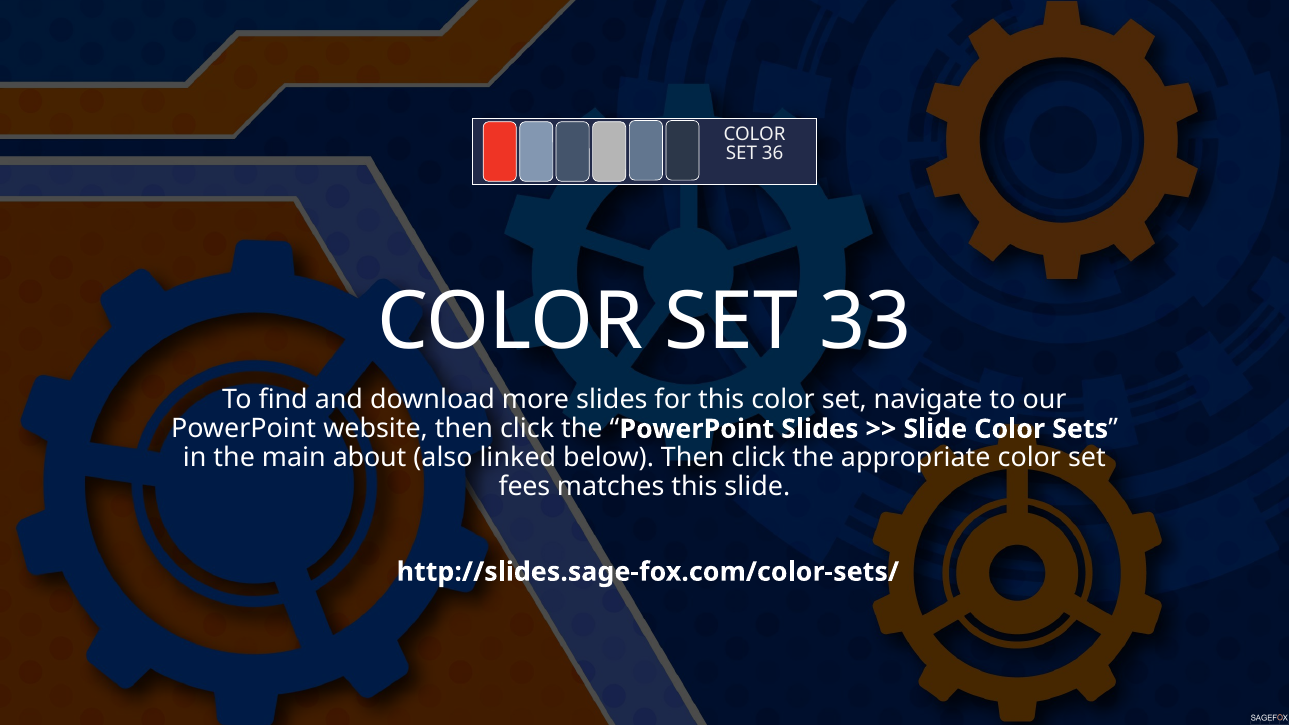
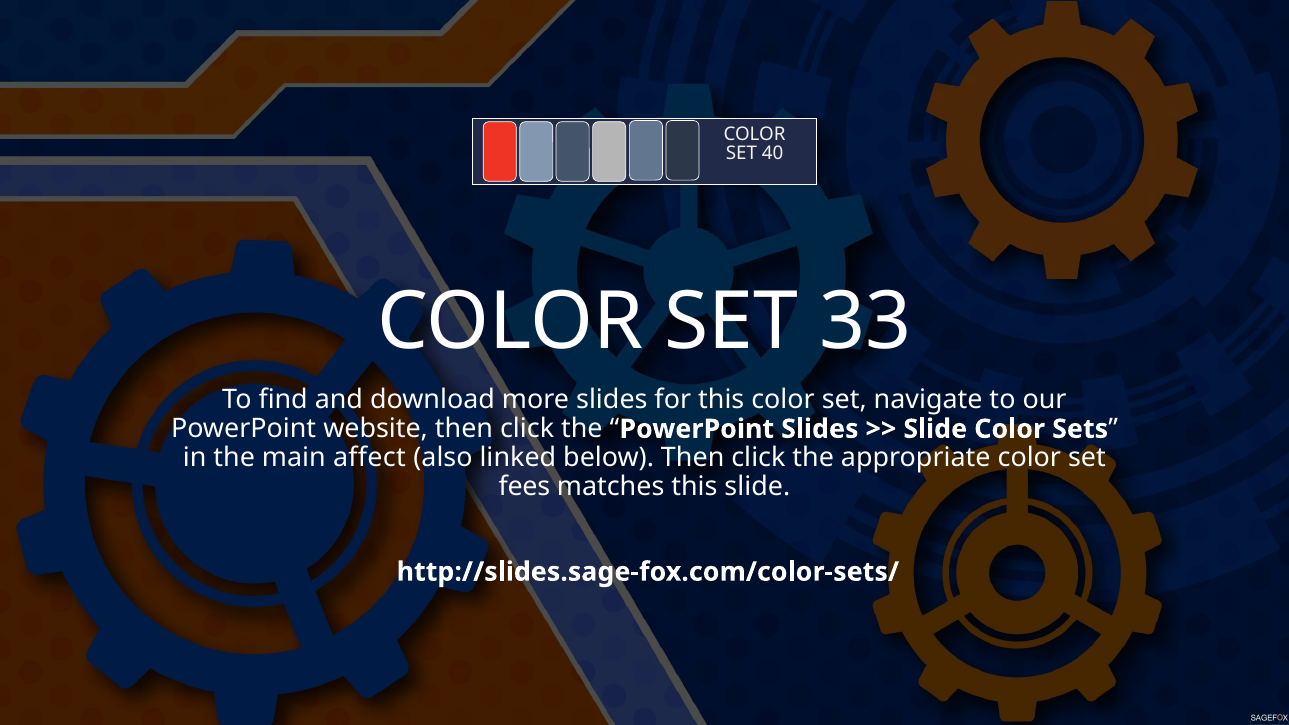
36: 36 -> 40
about: about -> affect
